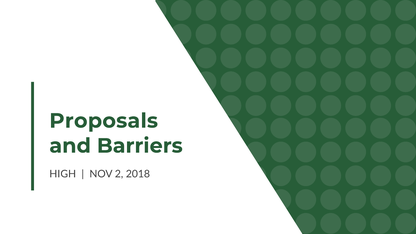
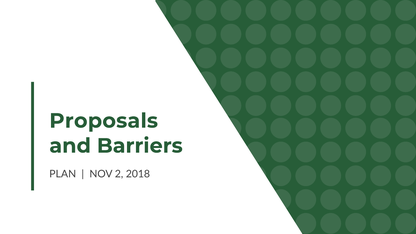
HIGH: HIGH -> PLAN
